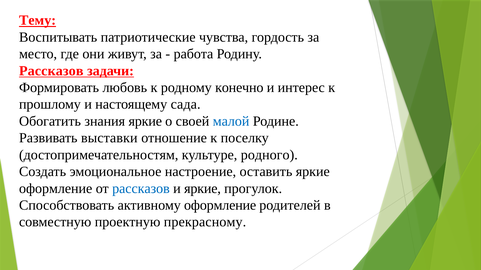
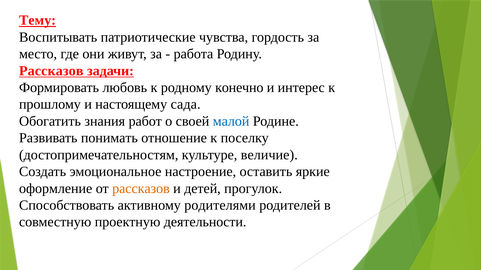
знания яркие: яркие -> работ
выставки: выставки -> понимать
родного: родного -> величие
рассказов at (141, 189) colour: blue -> orange
и яркие: яркие -> детей
активному оформление: оформление -> родителями
прекрасному: прекрасному -> деятельности
